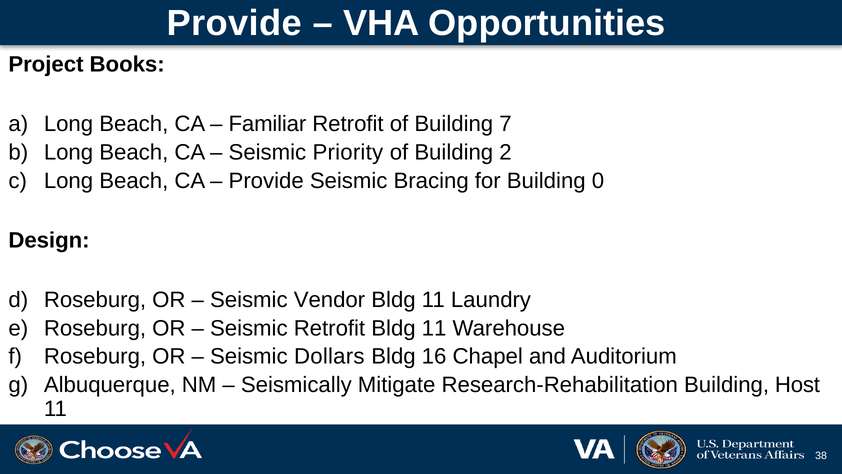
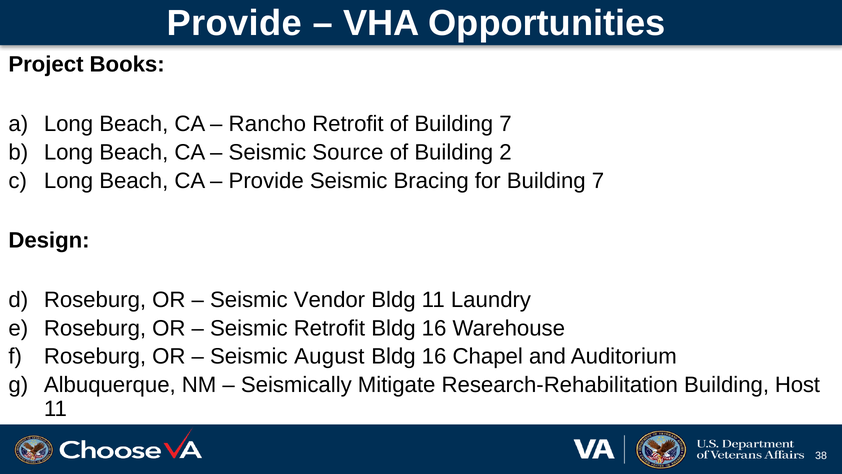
Familiar: Familiar -> Rancho
Priority: Priority -> Source
for Building 0: 0 -> 7
Retrofit Bldg 11: 11 -> 16
Dollars: Dollars -> August
